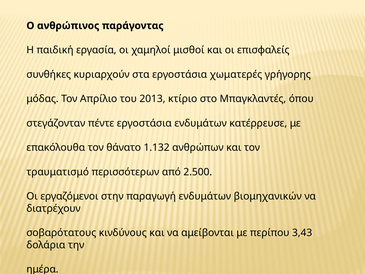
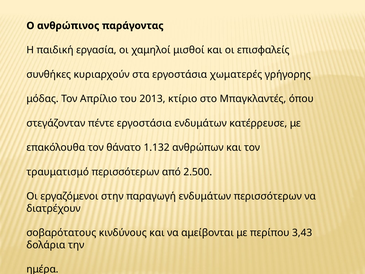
ενδυμάτων βιομηχανικών: βιομηχανικών -> περισσότερων
